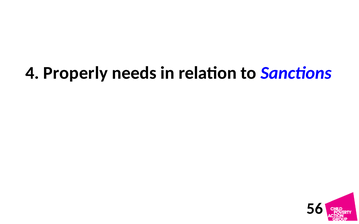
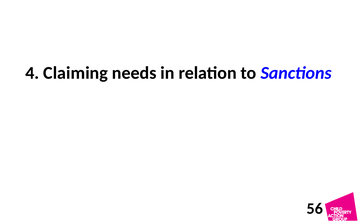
Properly: Properly -> Claiming
